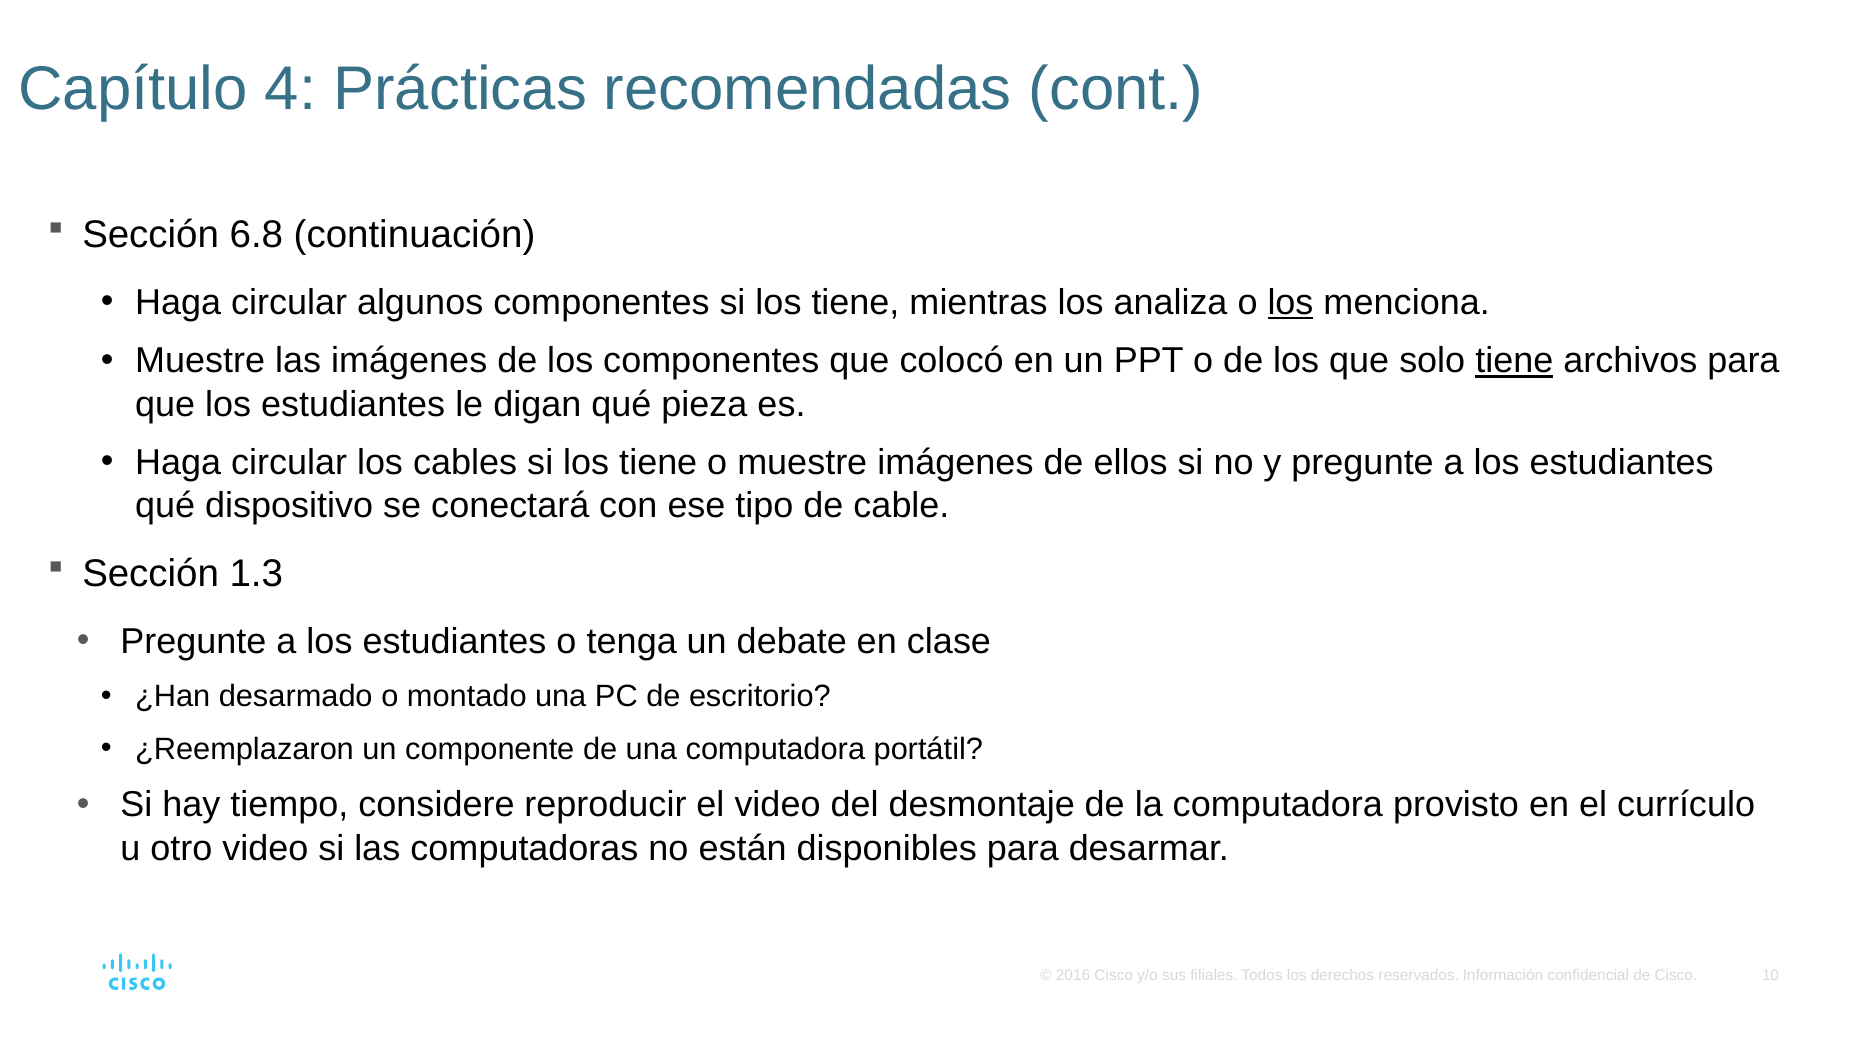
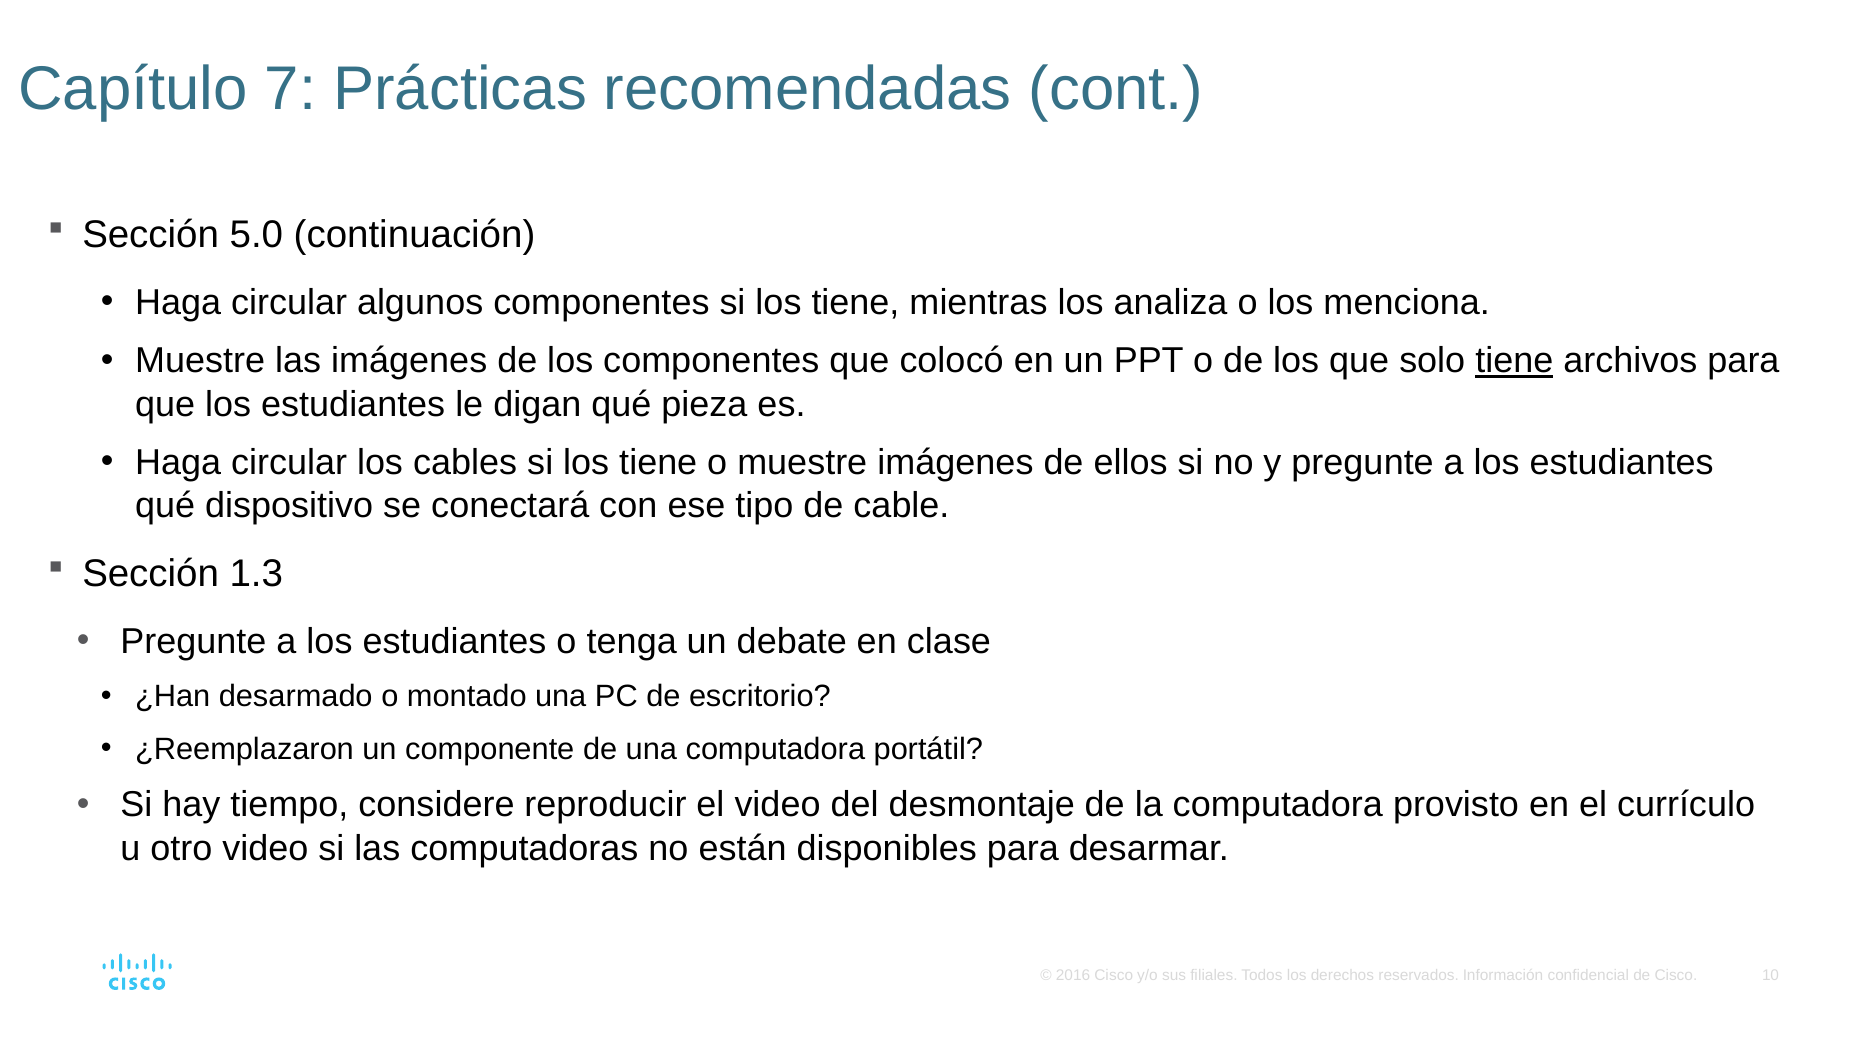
4: 4 -> 7
6.8: 6.8 -> 5.0
los at (1290, 303) underline: present -> none
